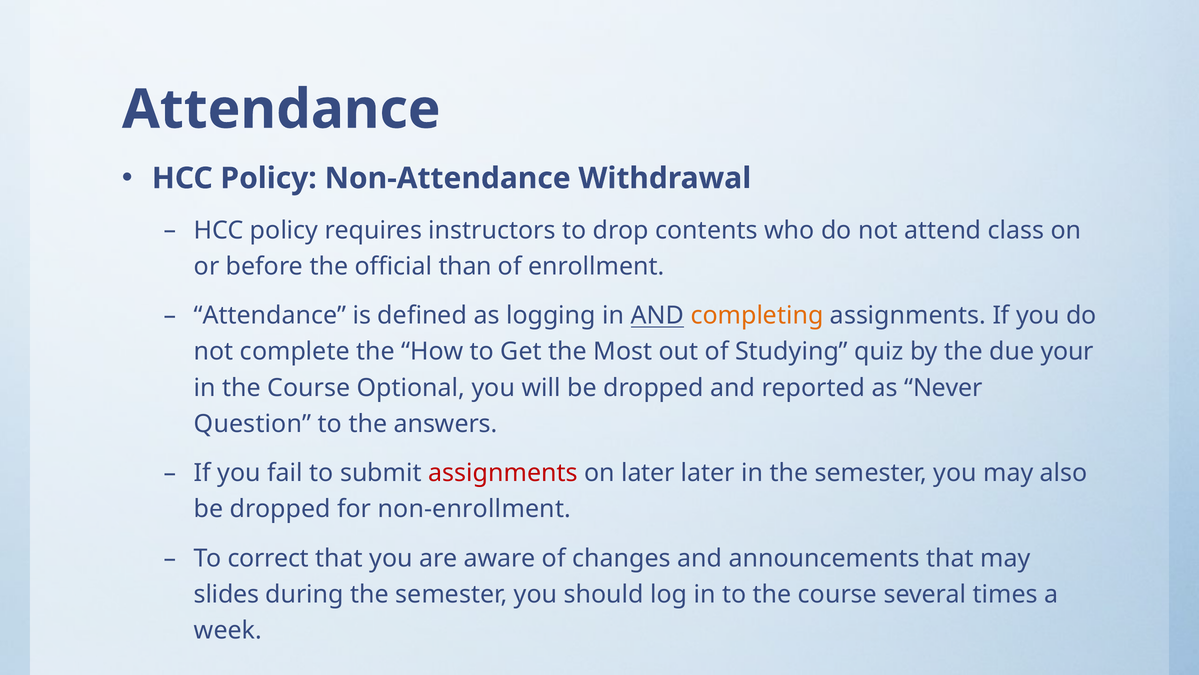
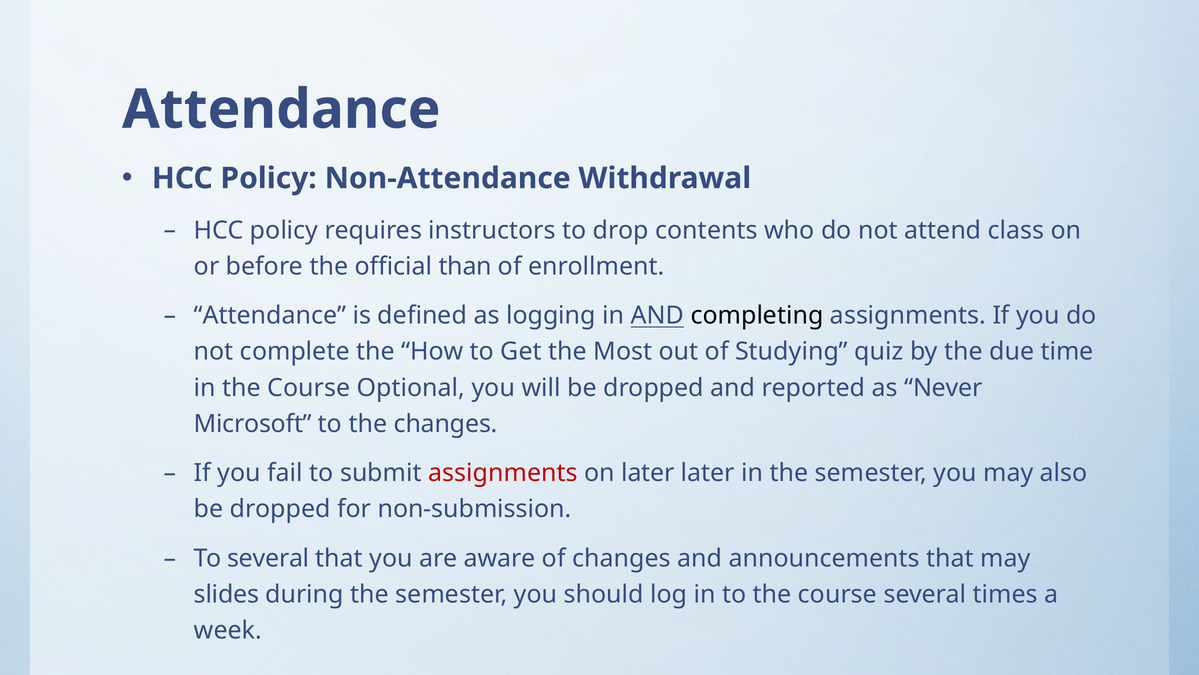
completing colour: orange -> black
your: your -> time
Question: Question -> Microsoft
the answers: answers -> changes
non-enrollment: non-enrollment -> non-submission
To correct: correct -> several
